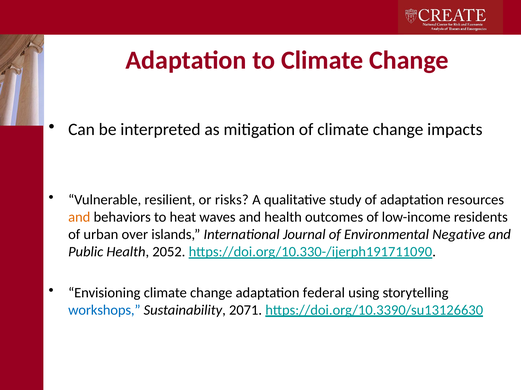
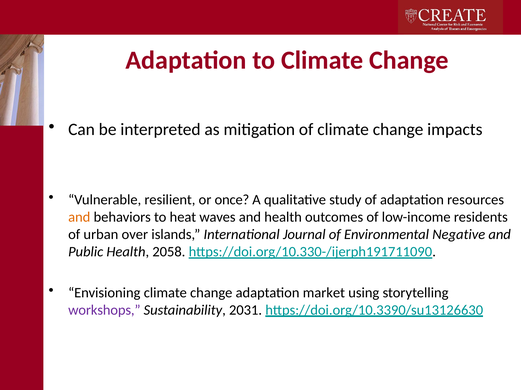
risks: risks -> once
2052: 2052 -> 2058
federal: federal -> market
workshops colour: blue -> purple
2071: 2071 -> 2031
